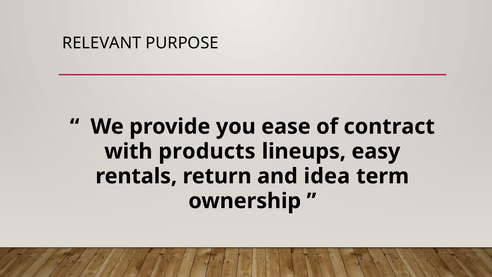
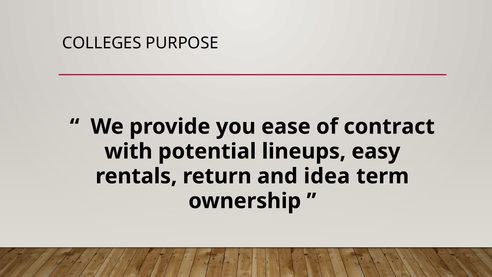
RELEVANT: RELEVANT -> COLLEGES
products: products -> potential
